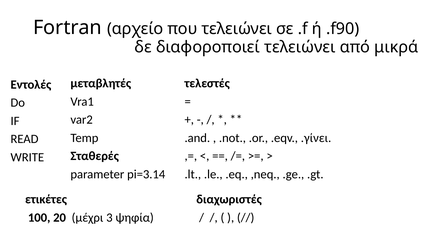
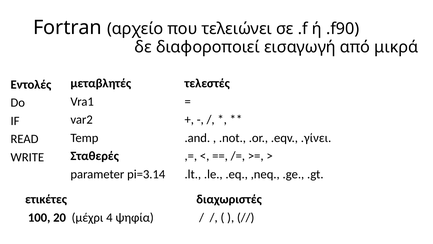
διαφοροποιεί τελειώνει: τελειώνει -> εισαγωγή
3: 3 -> 4
